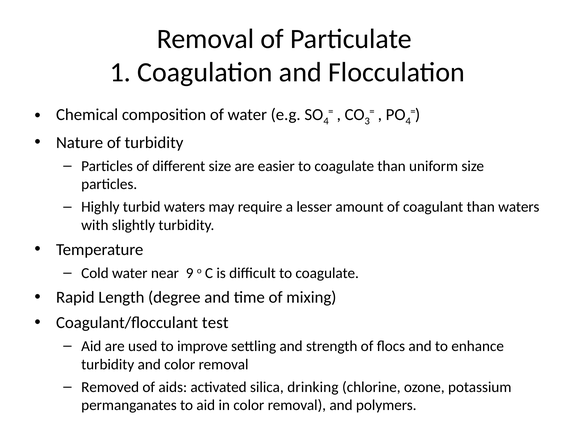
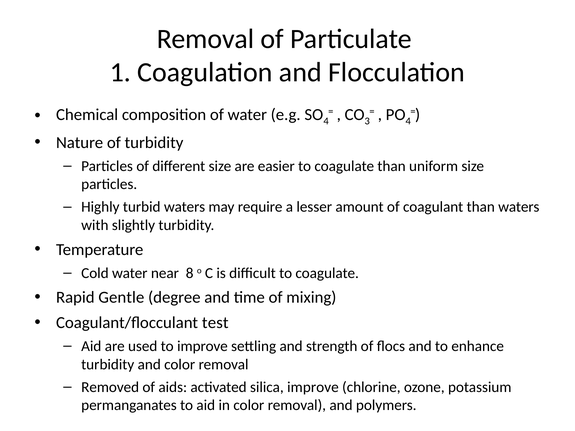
9: 9 -> 8
Length: Length -> Gentle
silica drinking: drinking -> improve
